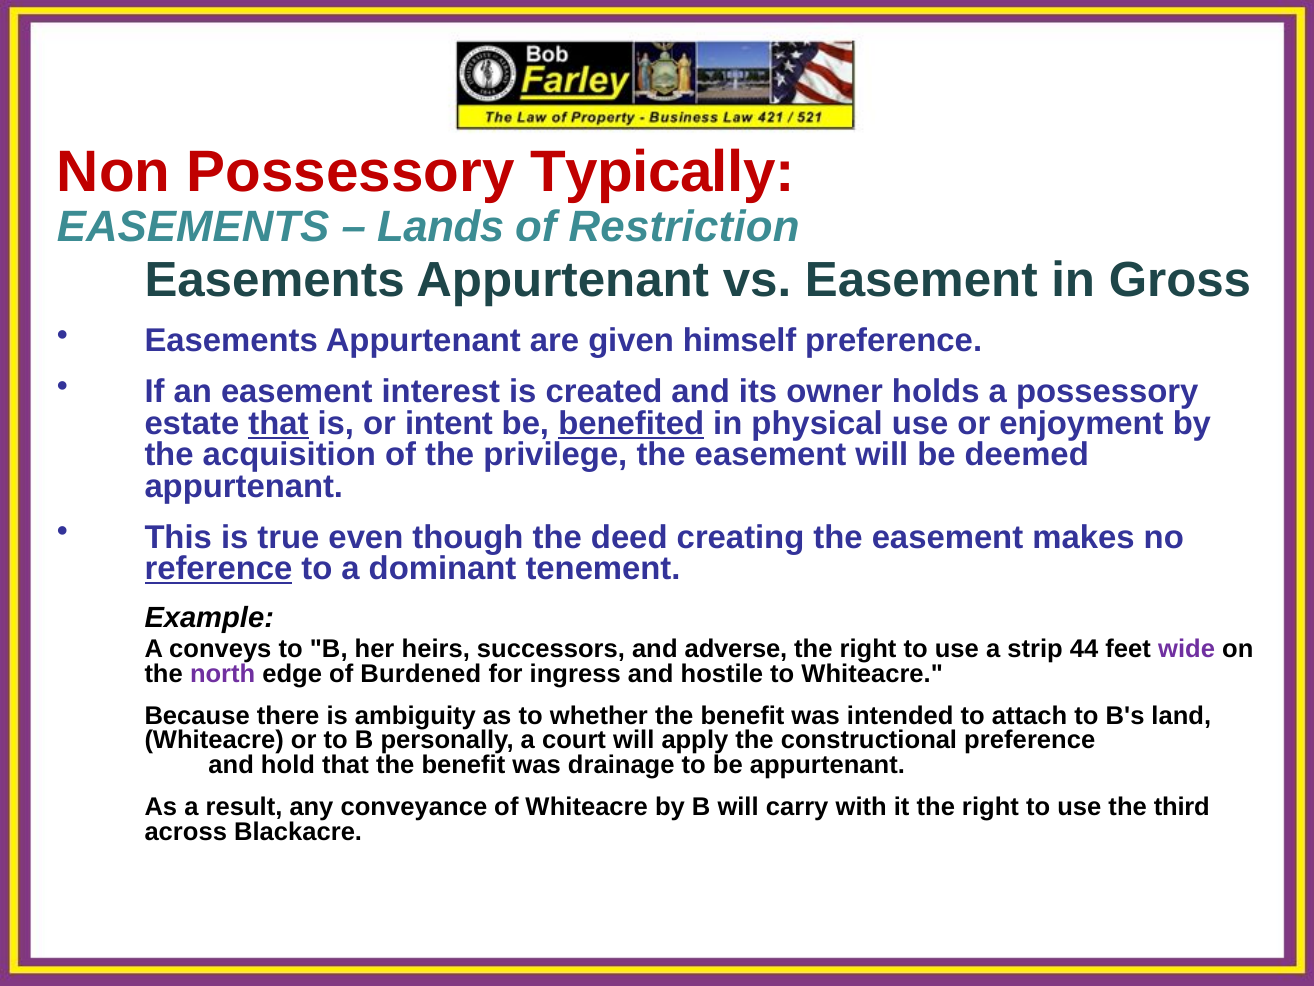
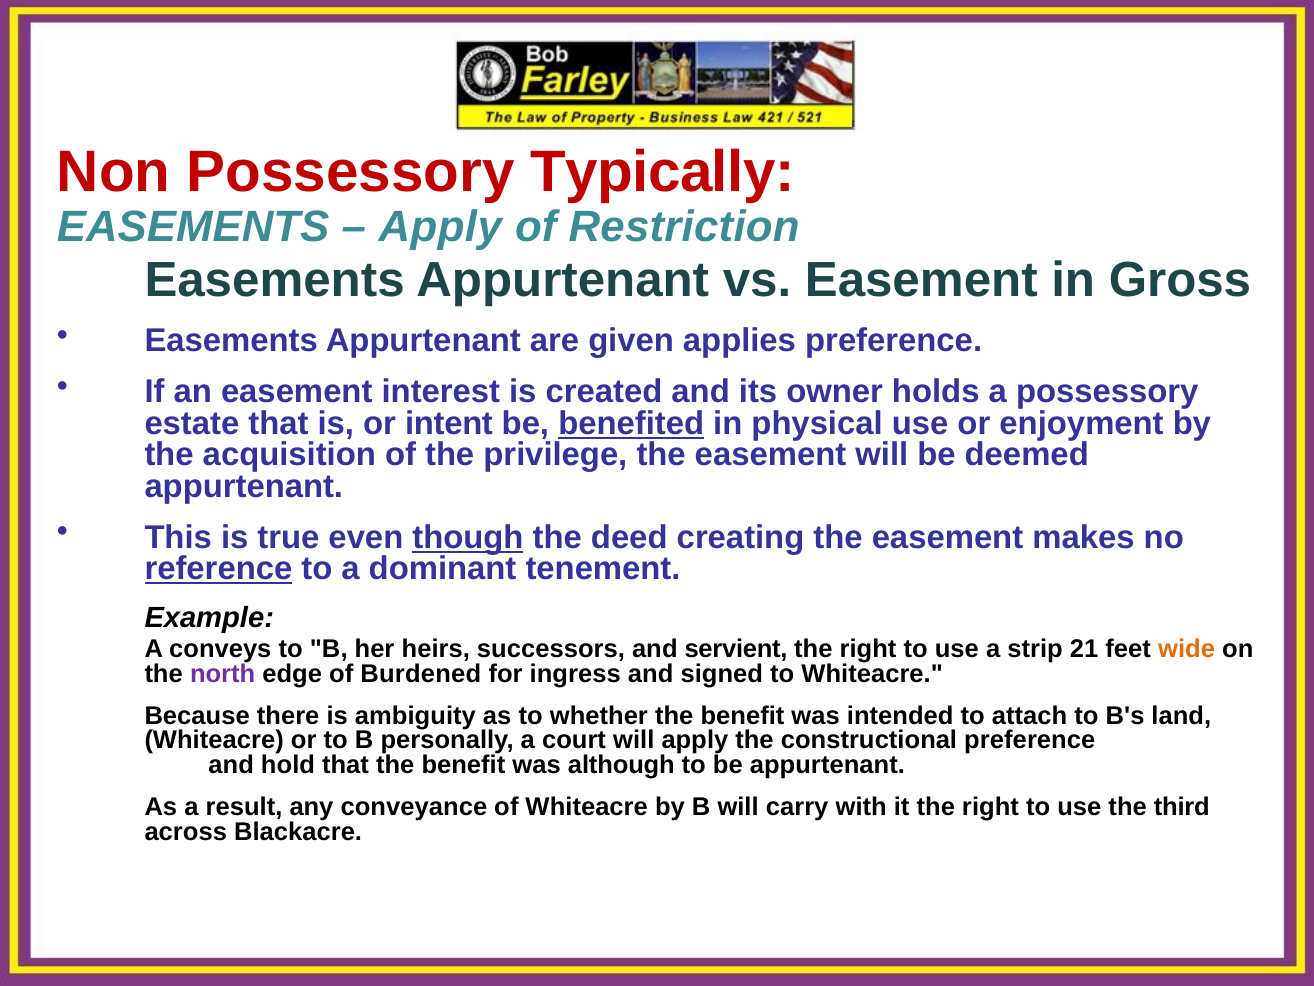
Lands at (441, 227): Lands -> Apply
himself: himself -> applies
that at (279, 423) underline: present -> none
though underline: none -> present
adverse: adverse -> servient
44: 44 -> 21
wide colour: purple -> orange
hostile: hostile -> signed
drainage: drainage -> although
